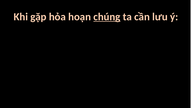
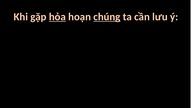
hỏa underline: none -> present
